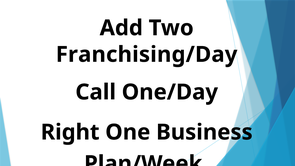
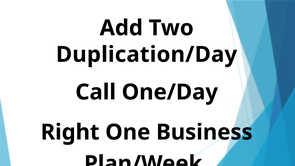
Franchising/Day: Franchising/Day -> Duplication/Day
